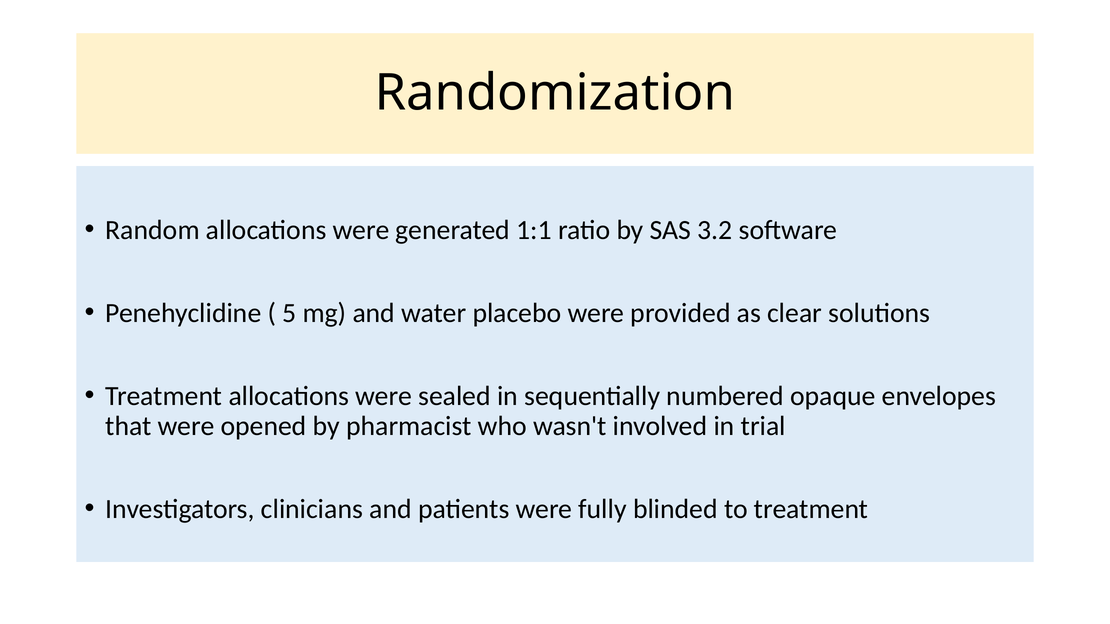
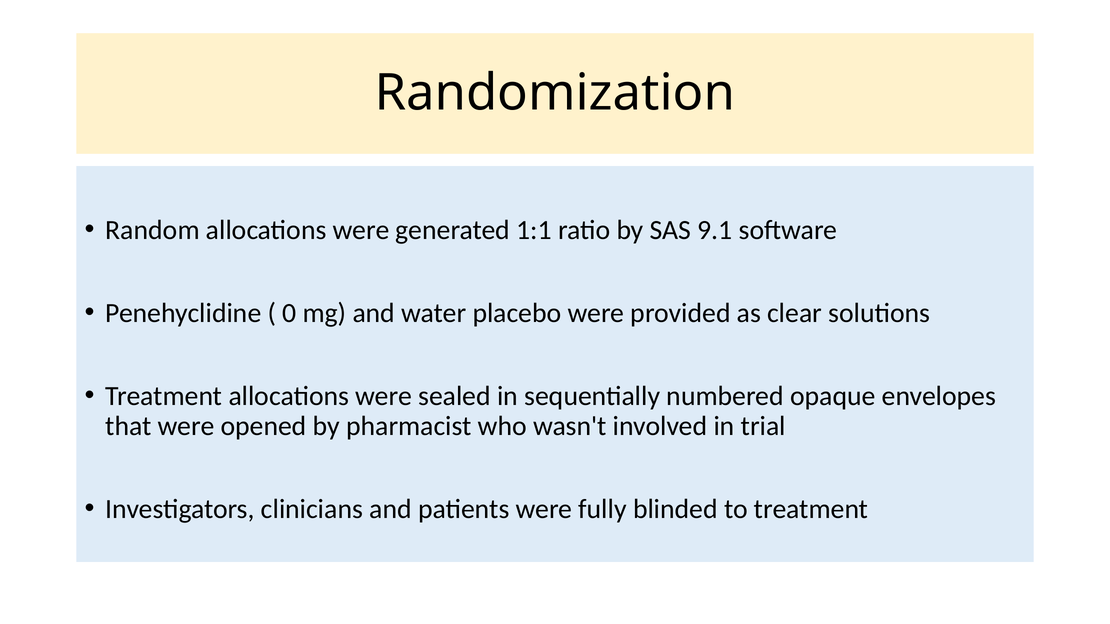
3.2: 3.2 -> 9.1
5: 5 -> 0
